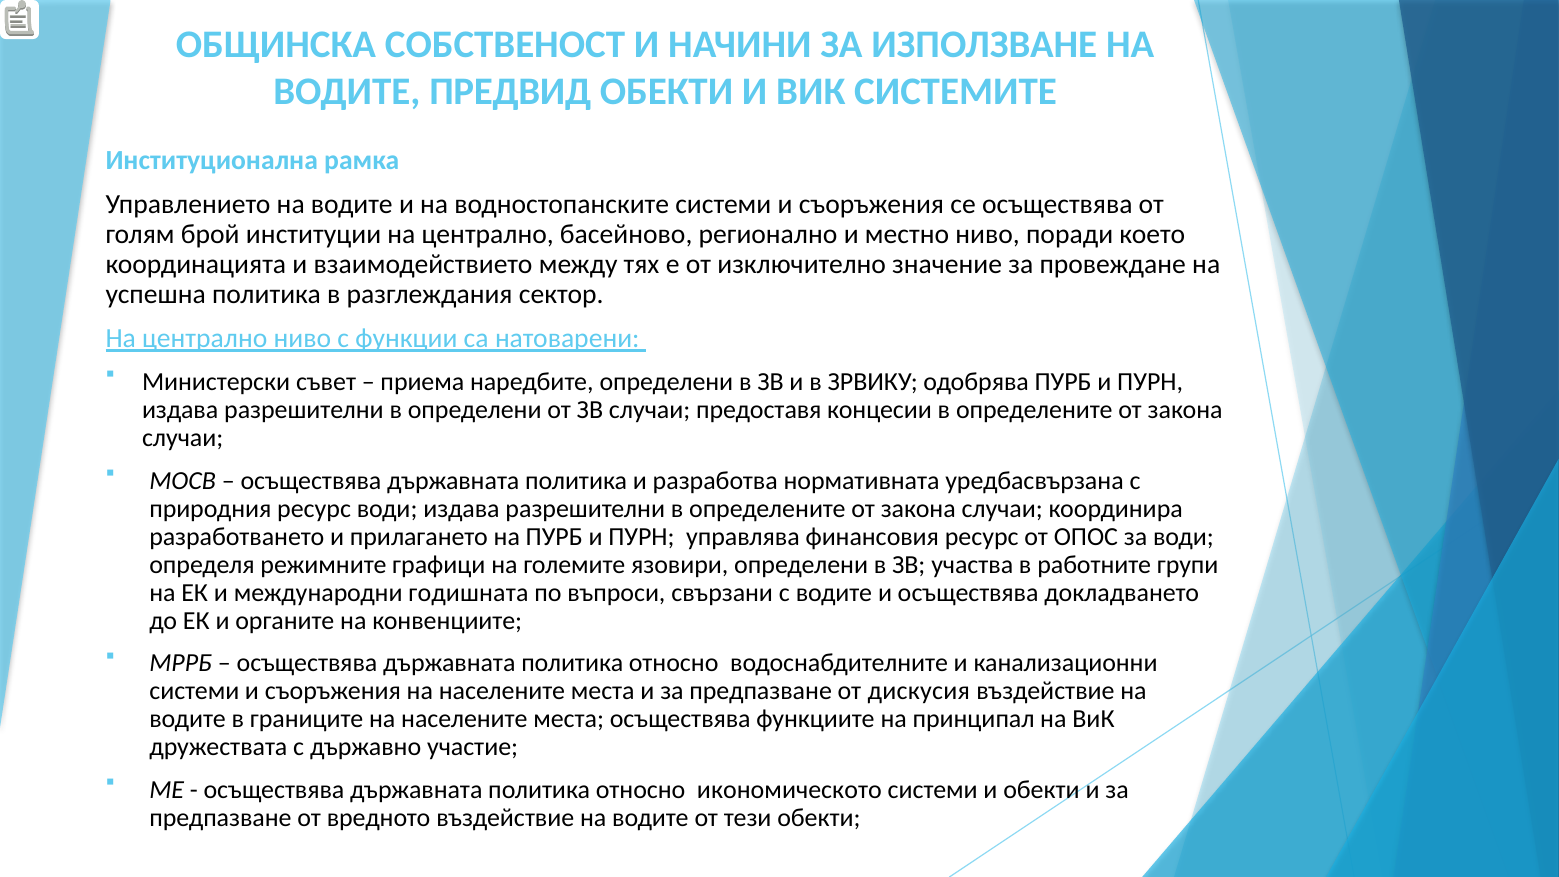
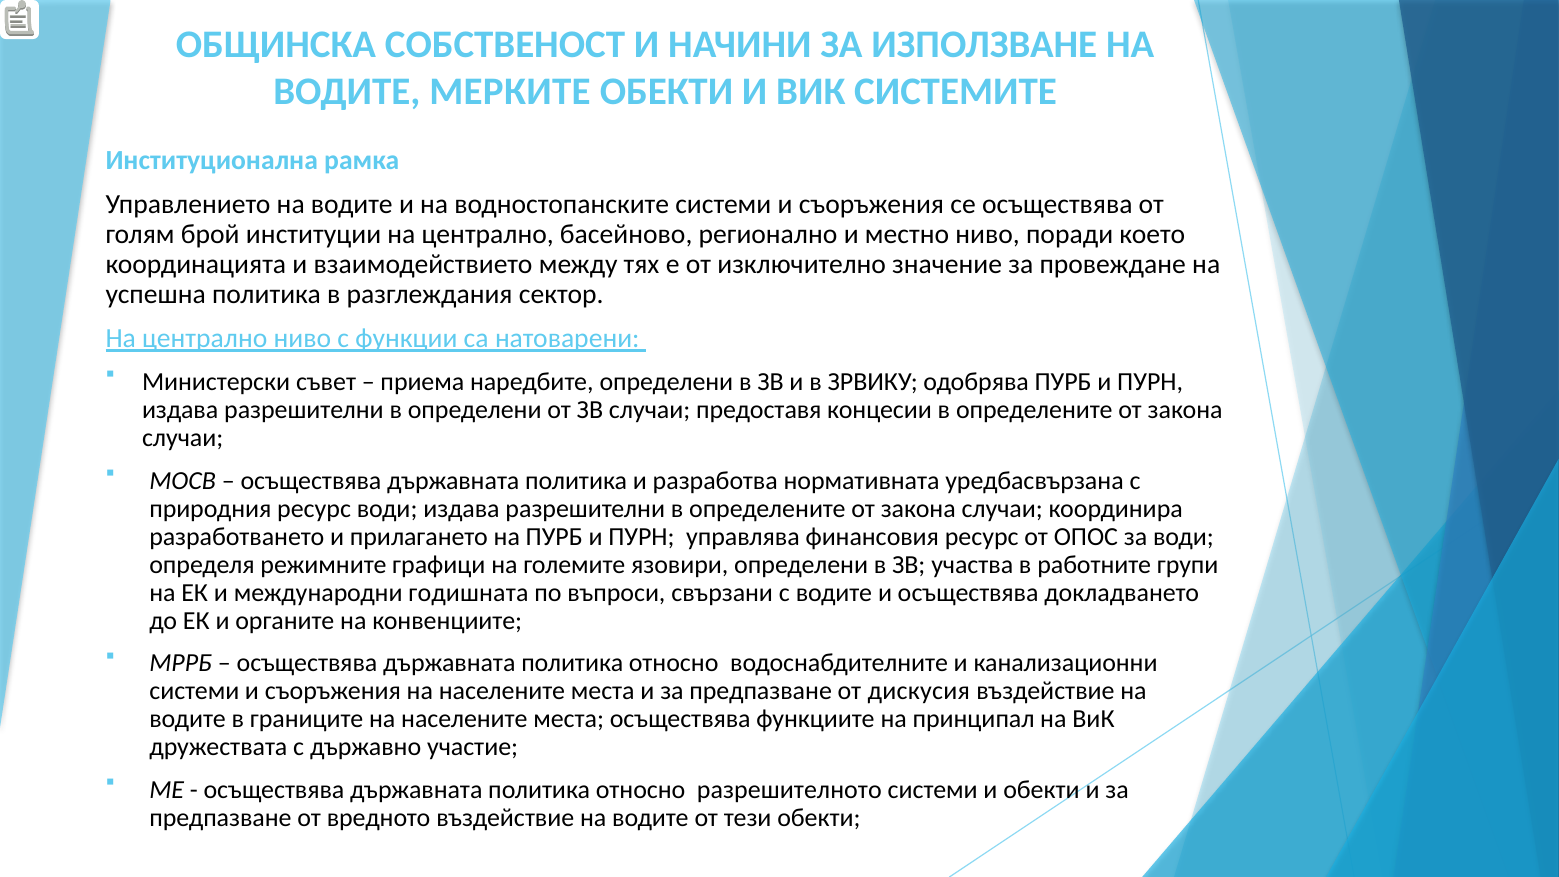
ПРЕДВИД: ПРЕДВИД -> МЕРКИТЕ
икономическото: икономическото -> разрешителното
